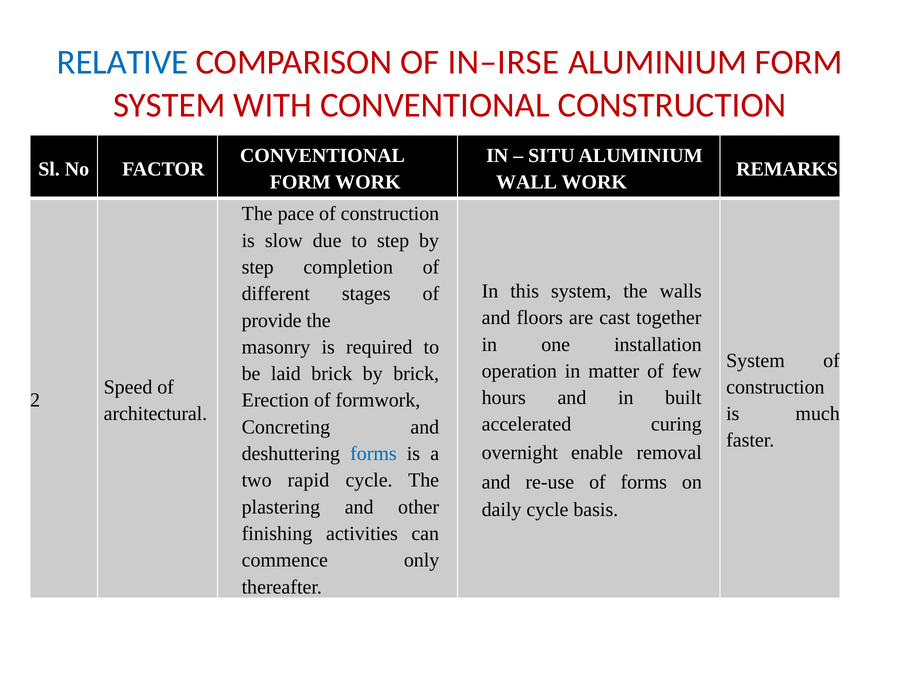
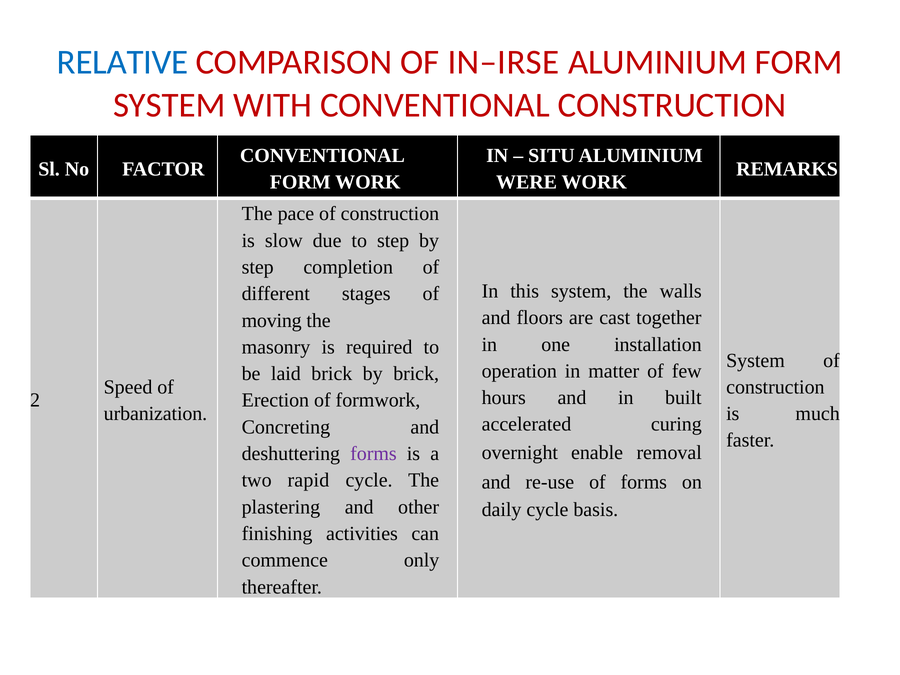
WALL: WALL -> WERE
provide: provide -> moving
architectural: architectural -> urbanization
forms at (373, 454) colour: blue -> purple
